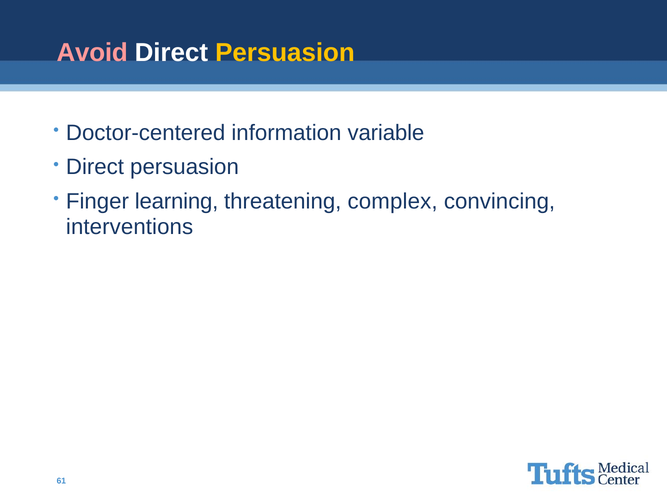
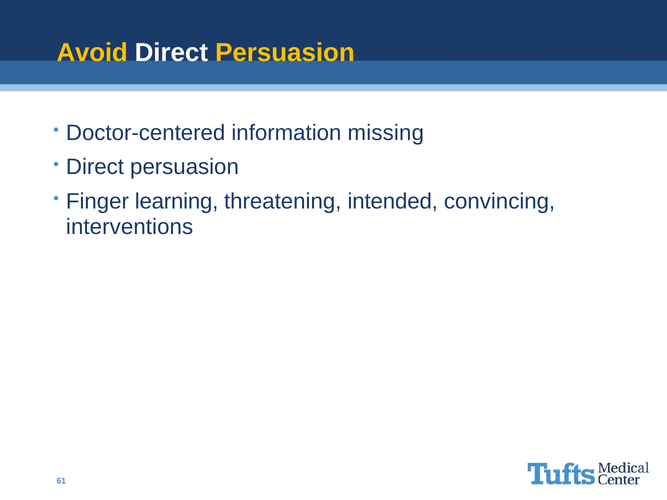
Avoid colour: pink -> yellow
variable: variable -> missing
complex: complex -> intended
